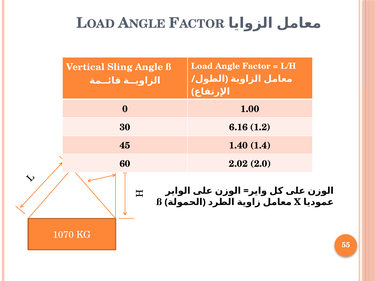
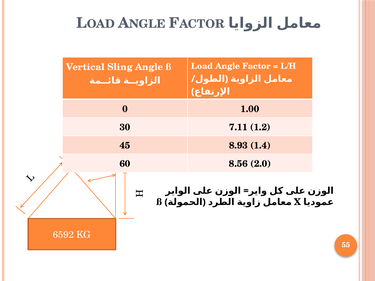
6.16: 6.16 -> 7.11
1.40: 1.40 -> 8.93
2.02: 2.02 -> 8.56
1070: 1070 -> 6592
